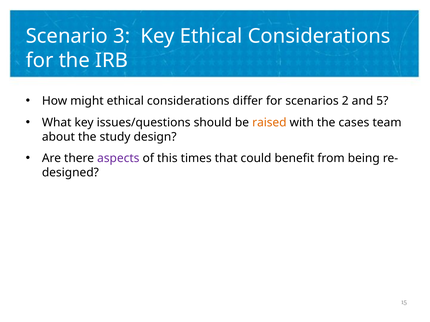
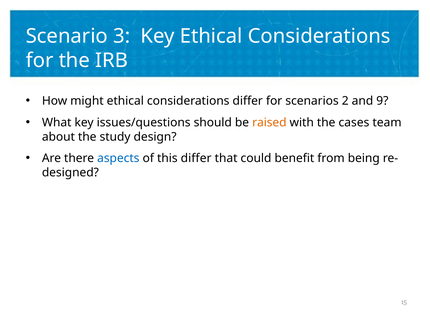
5: 5 -> 9
aspects colour: purple -> blue
this times: times -> differ
